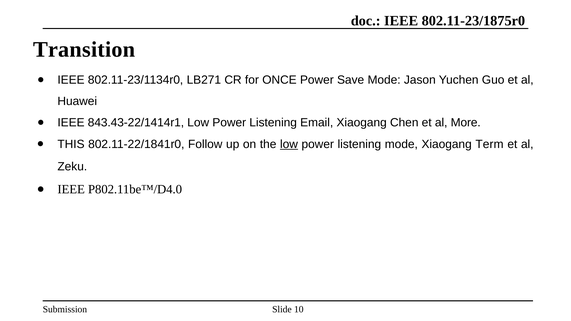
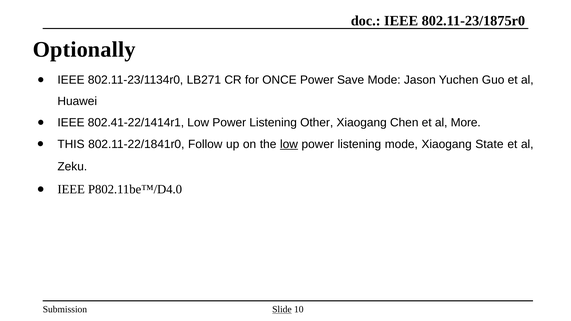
Transition: Transition -> Optionally
843.43-22/1414r1: 843.43-22/1414r1 -> 802.41-22/1414r1
Email: Email -> Other
Term: Term -> State
Slide underline: none -> present
